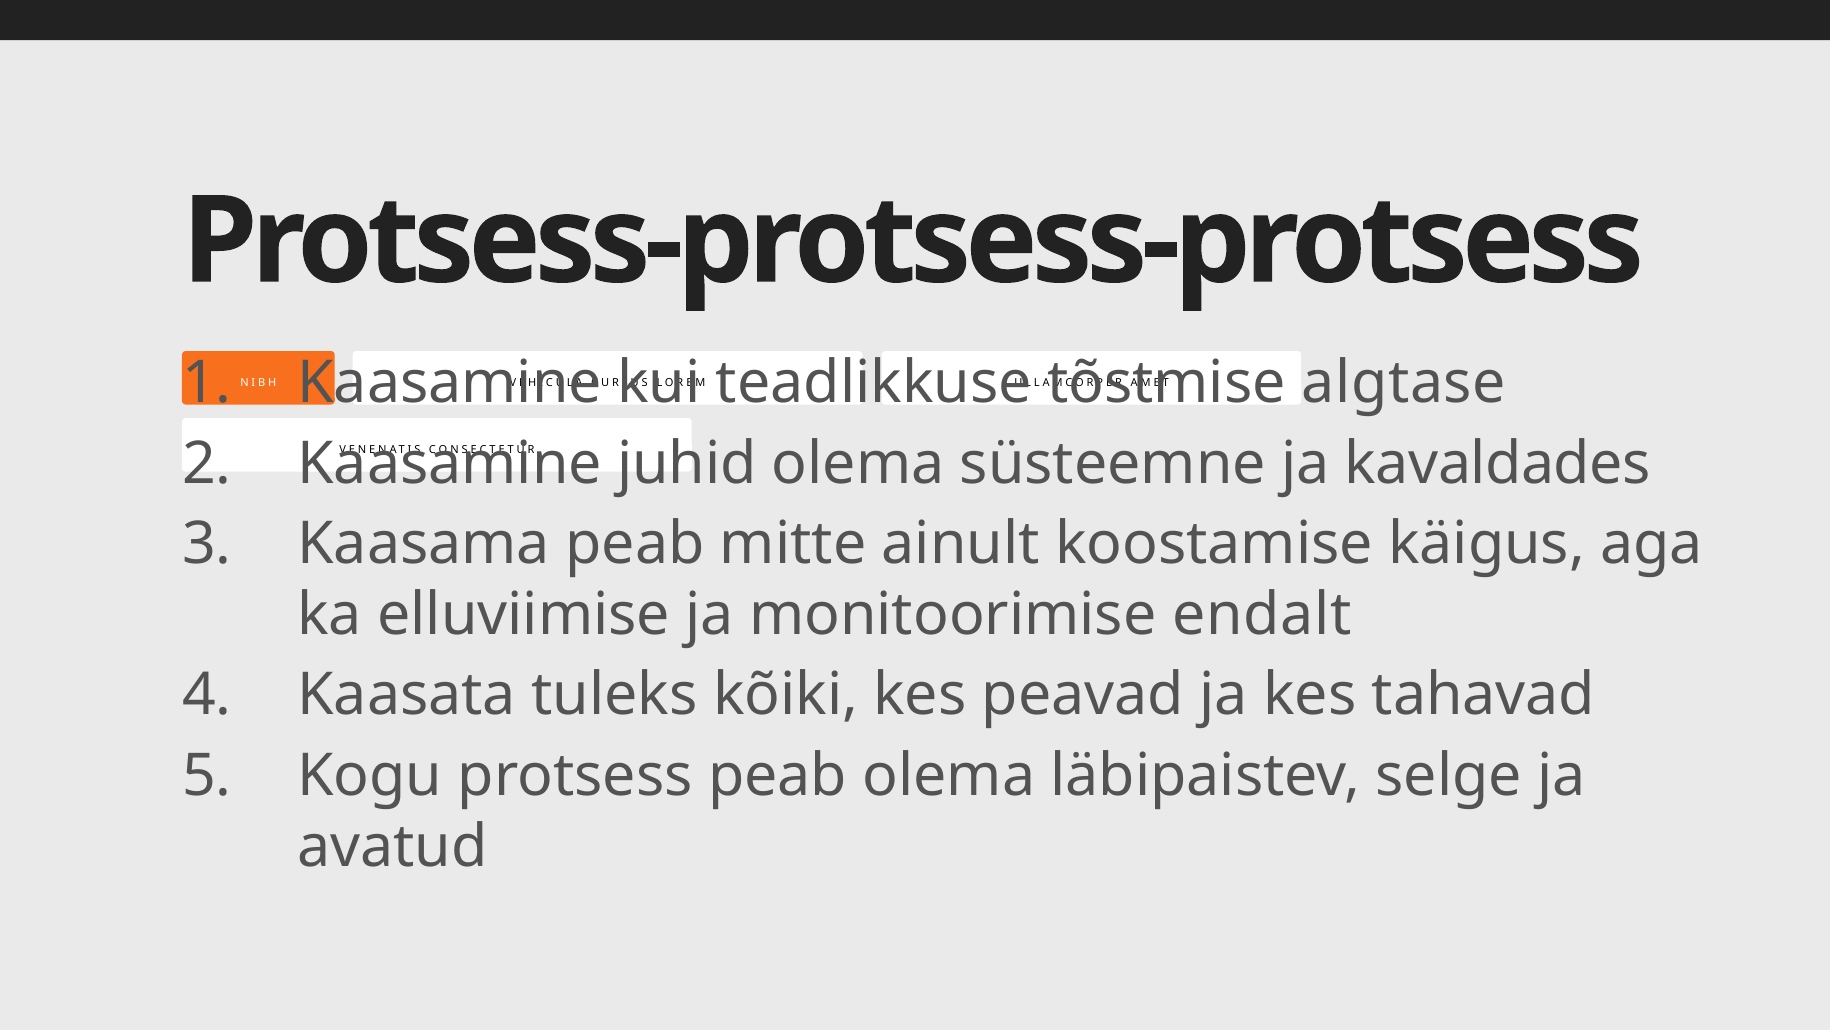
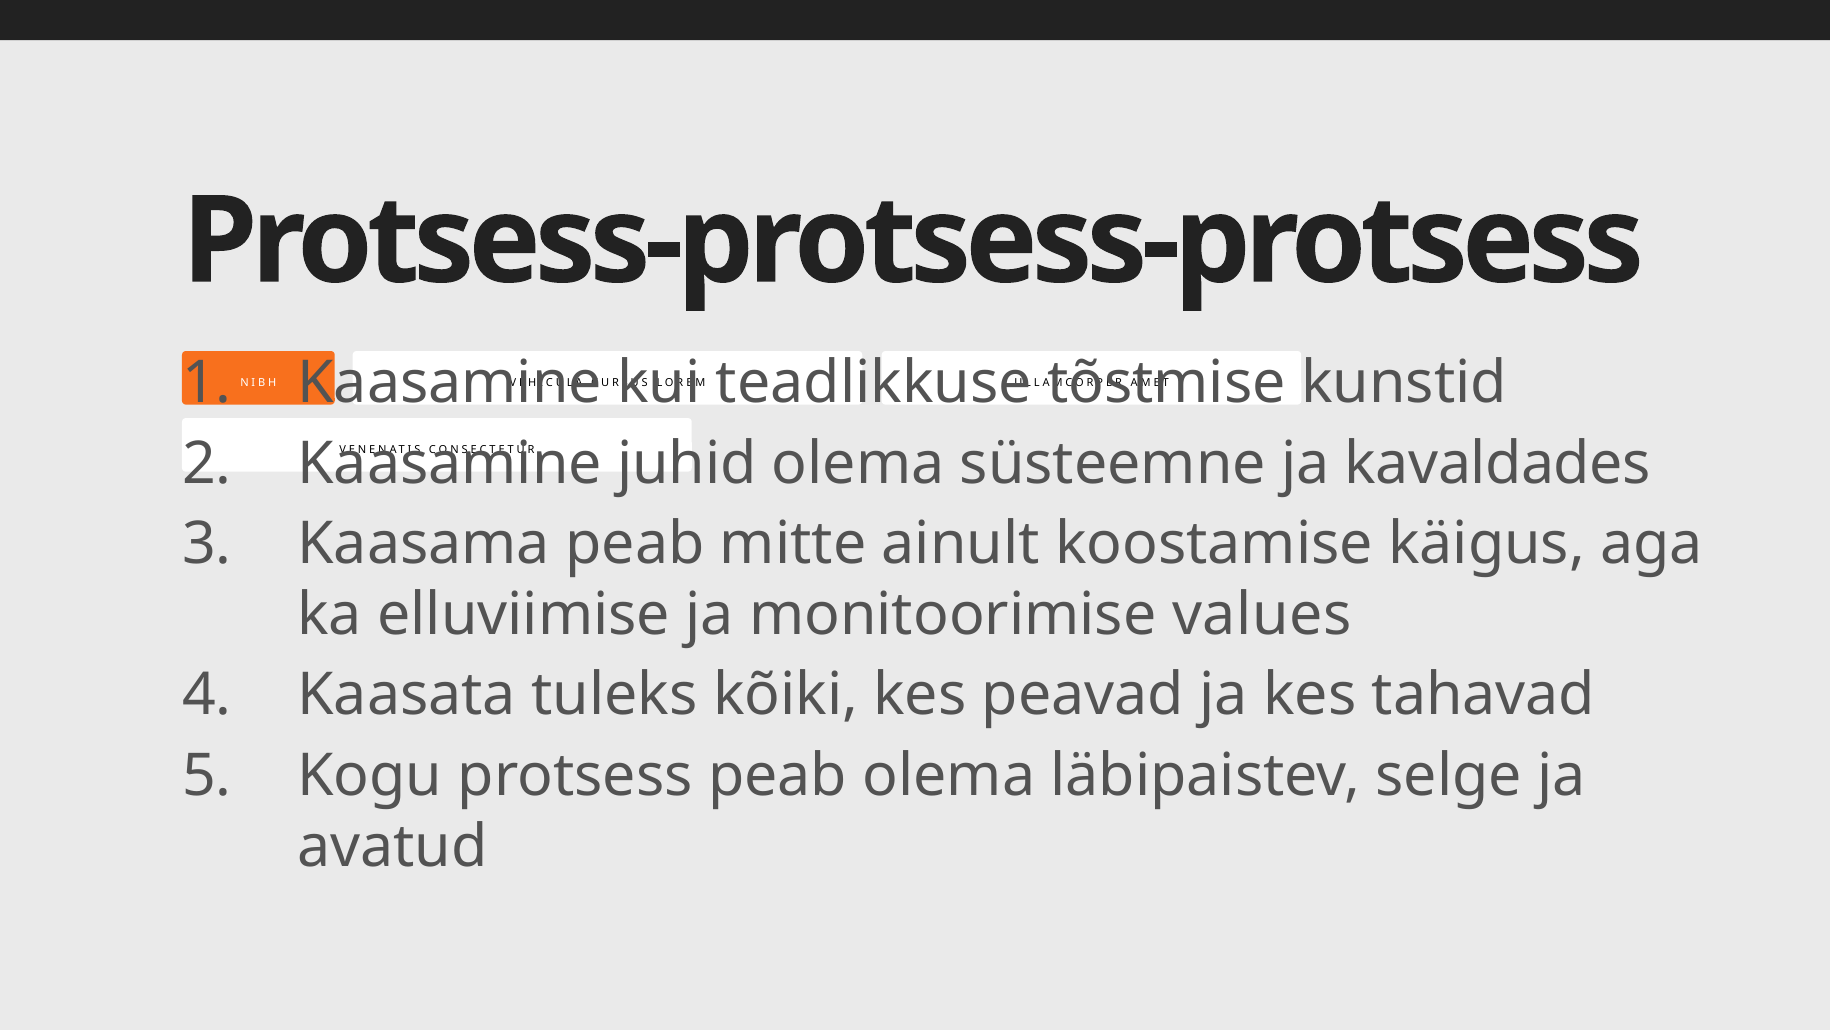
algtase: algtase -> kunstid
endalt: endalt -> values
